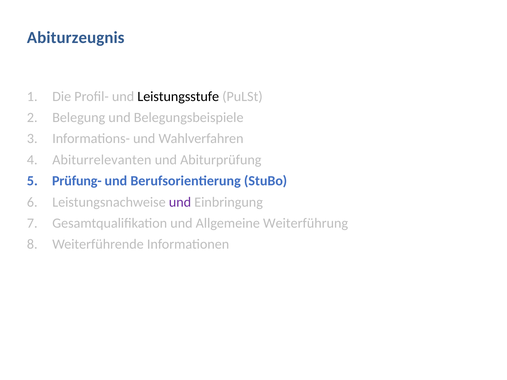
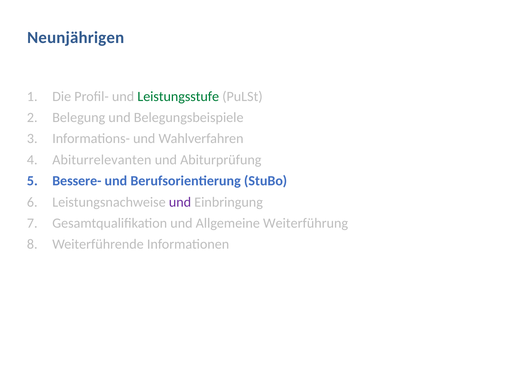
Abiturzeugnis: Abiturzeugnis -> Neunjährigen
Leistungsstufe colour: black -> green
Prüfung-: Prüfung- -> Bessere-
